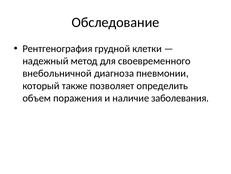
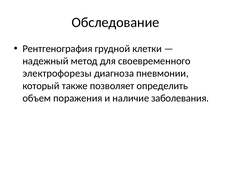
внебольничной: внебольничной -> электрофорезы
